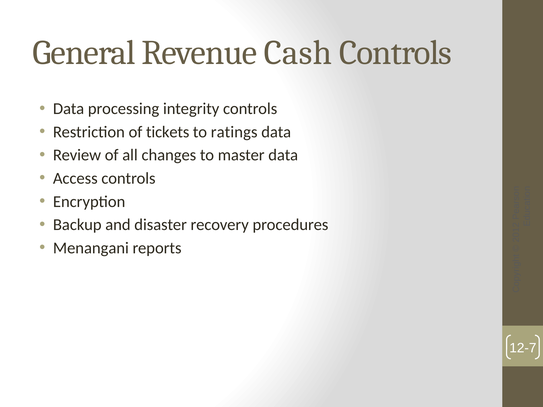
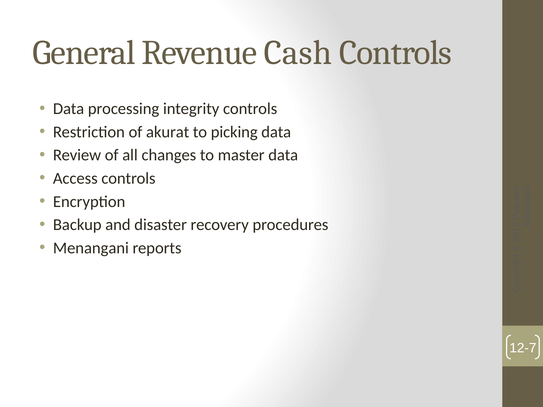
tickets: tickets -> akurat
ratings: ratings -> picking
